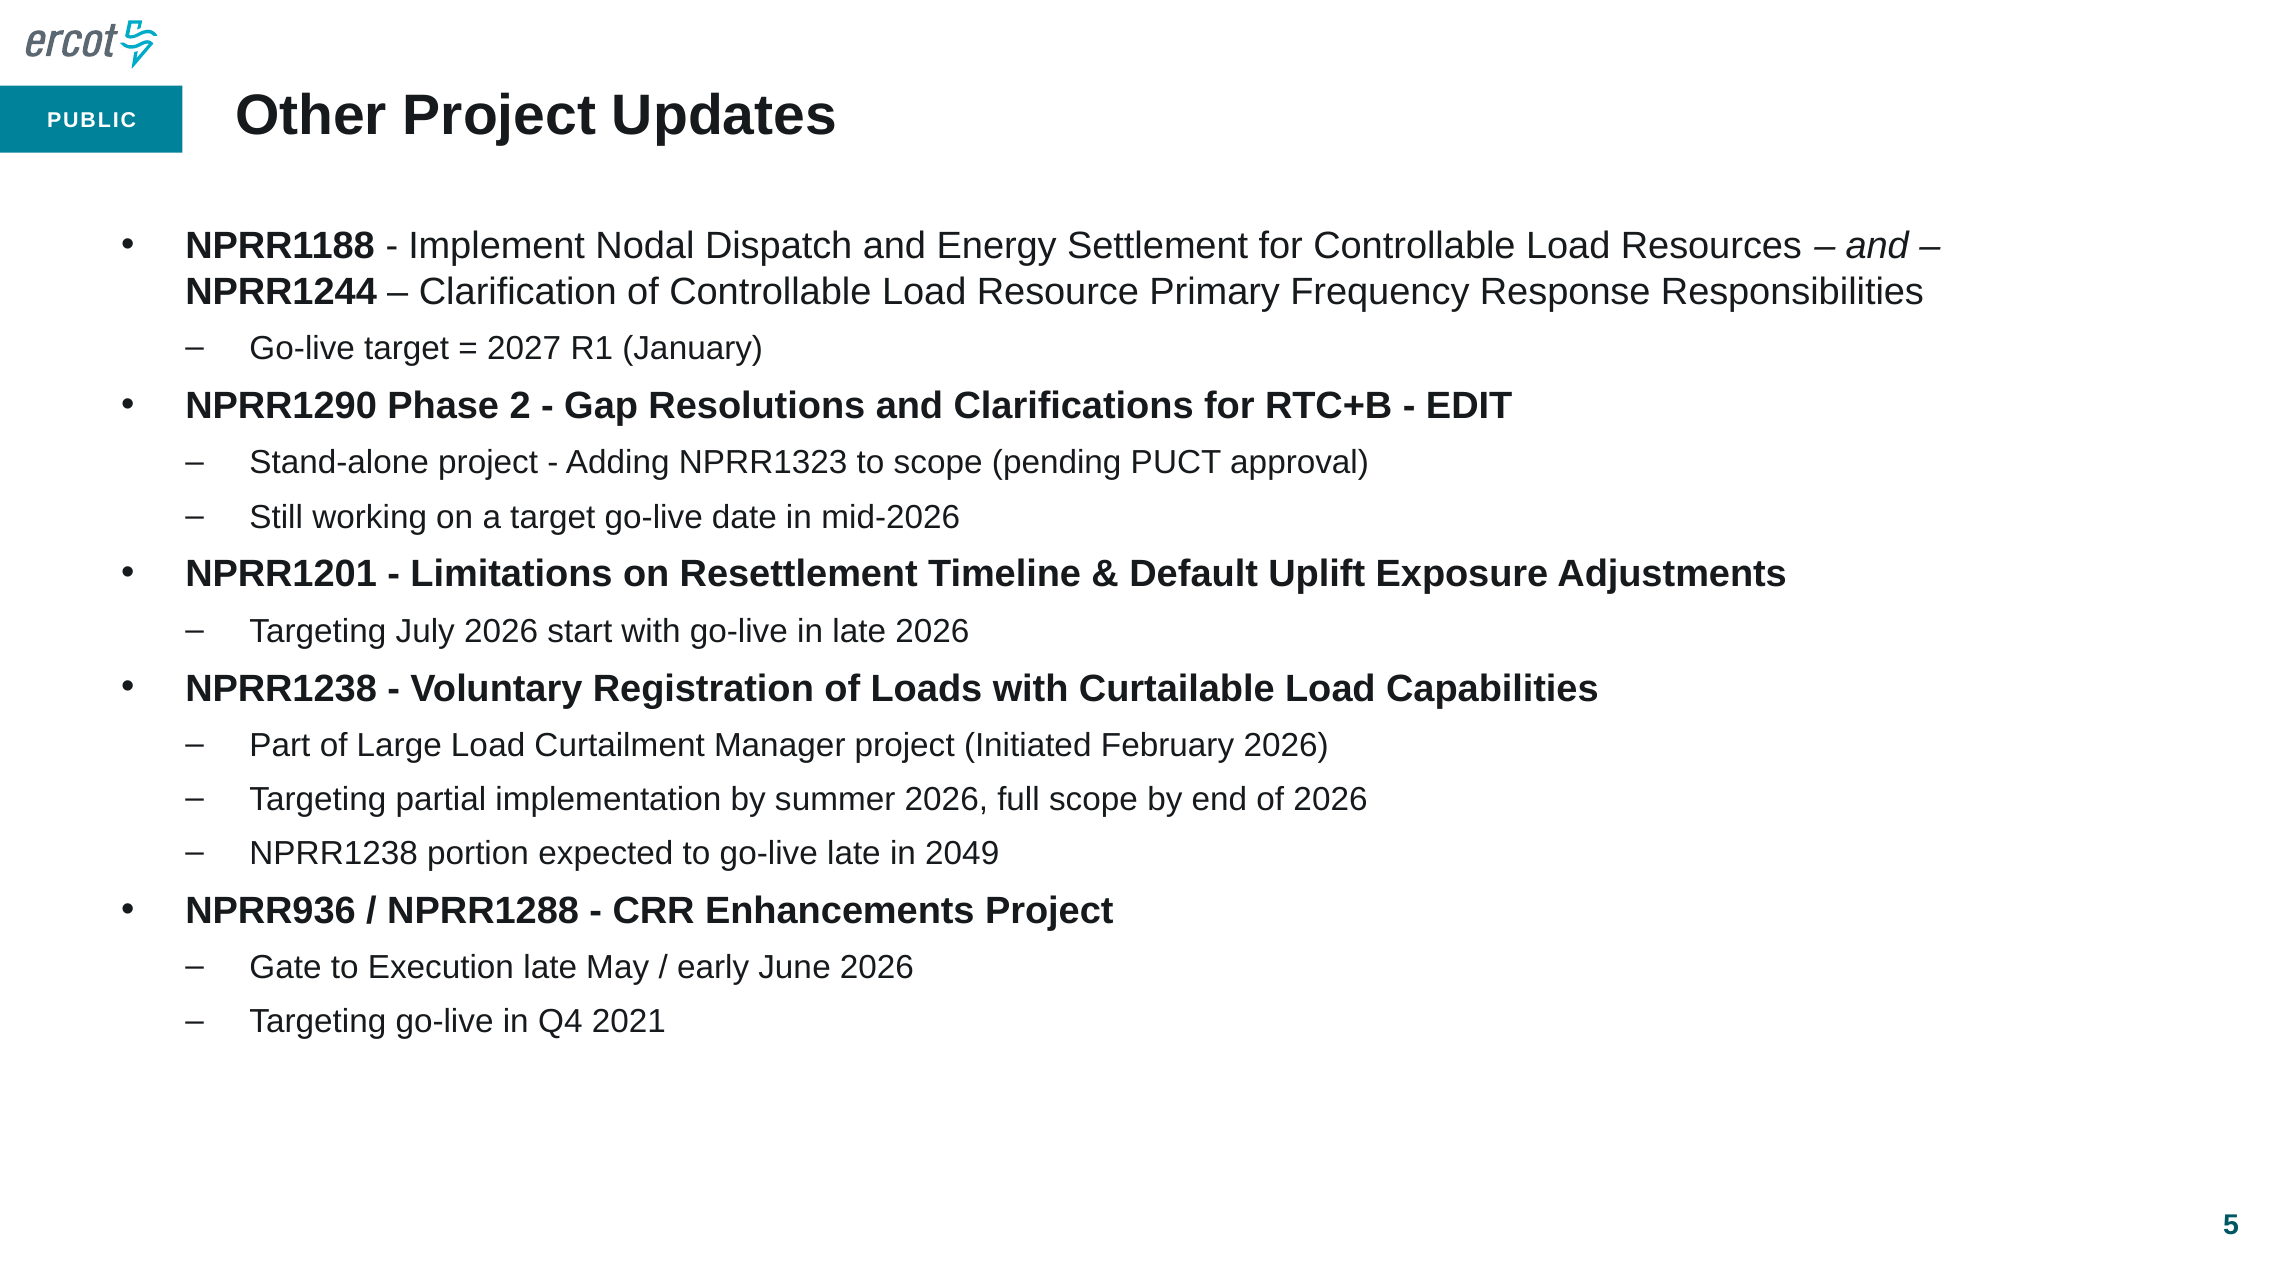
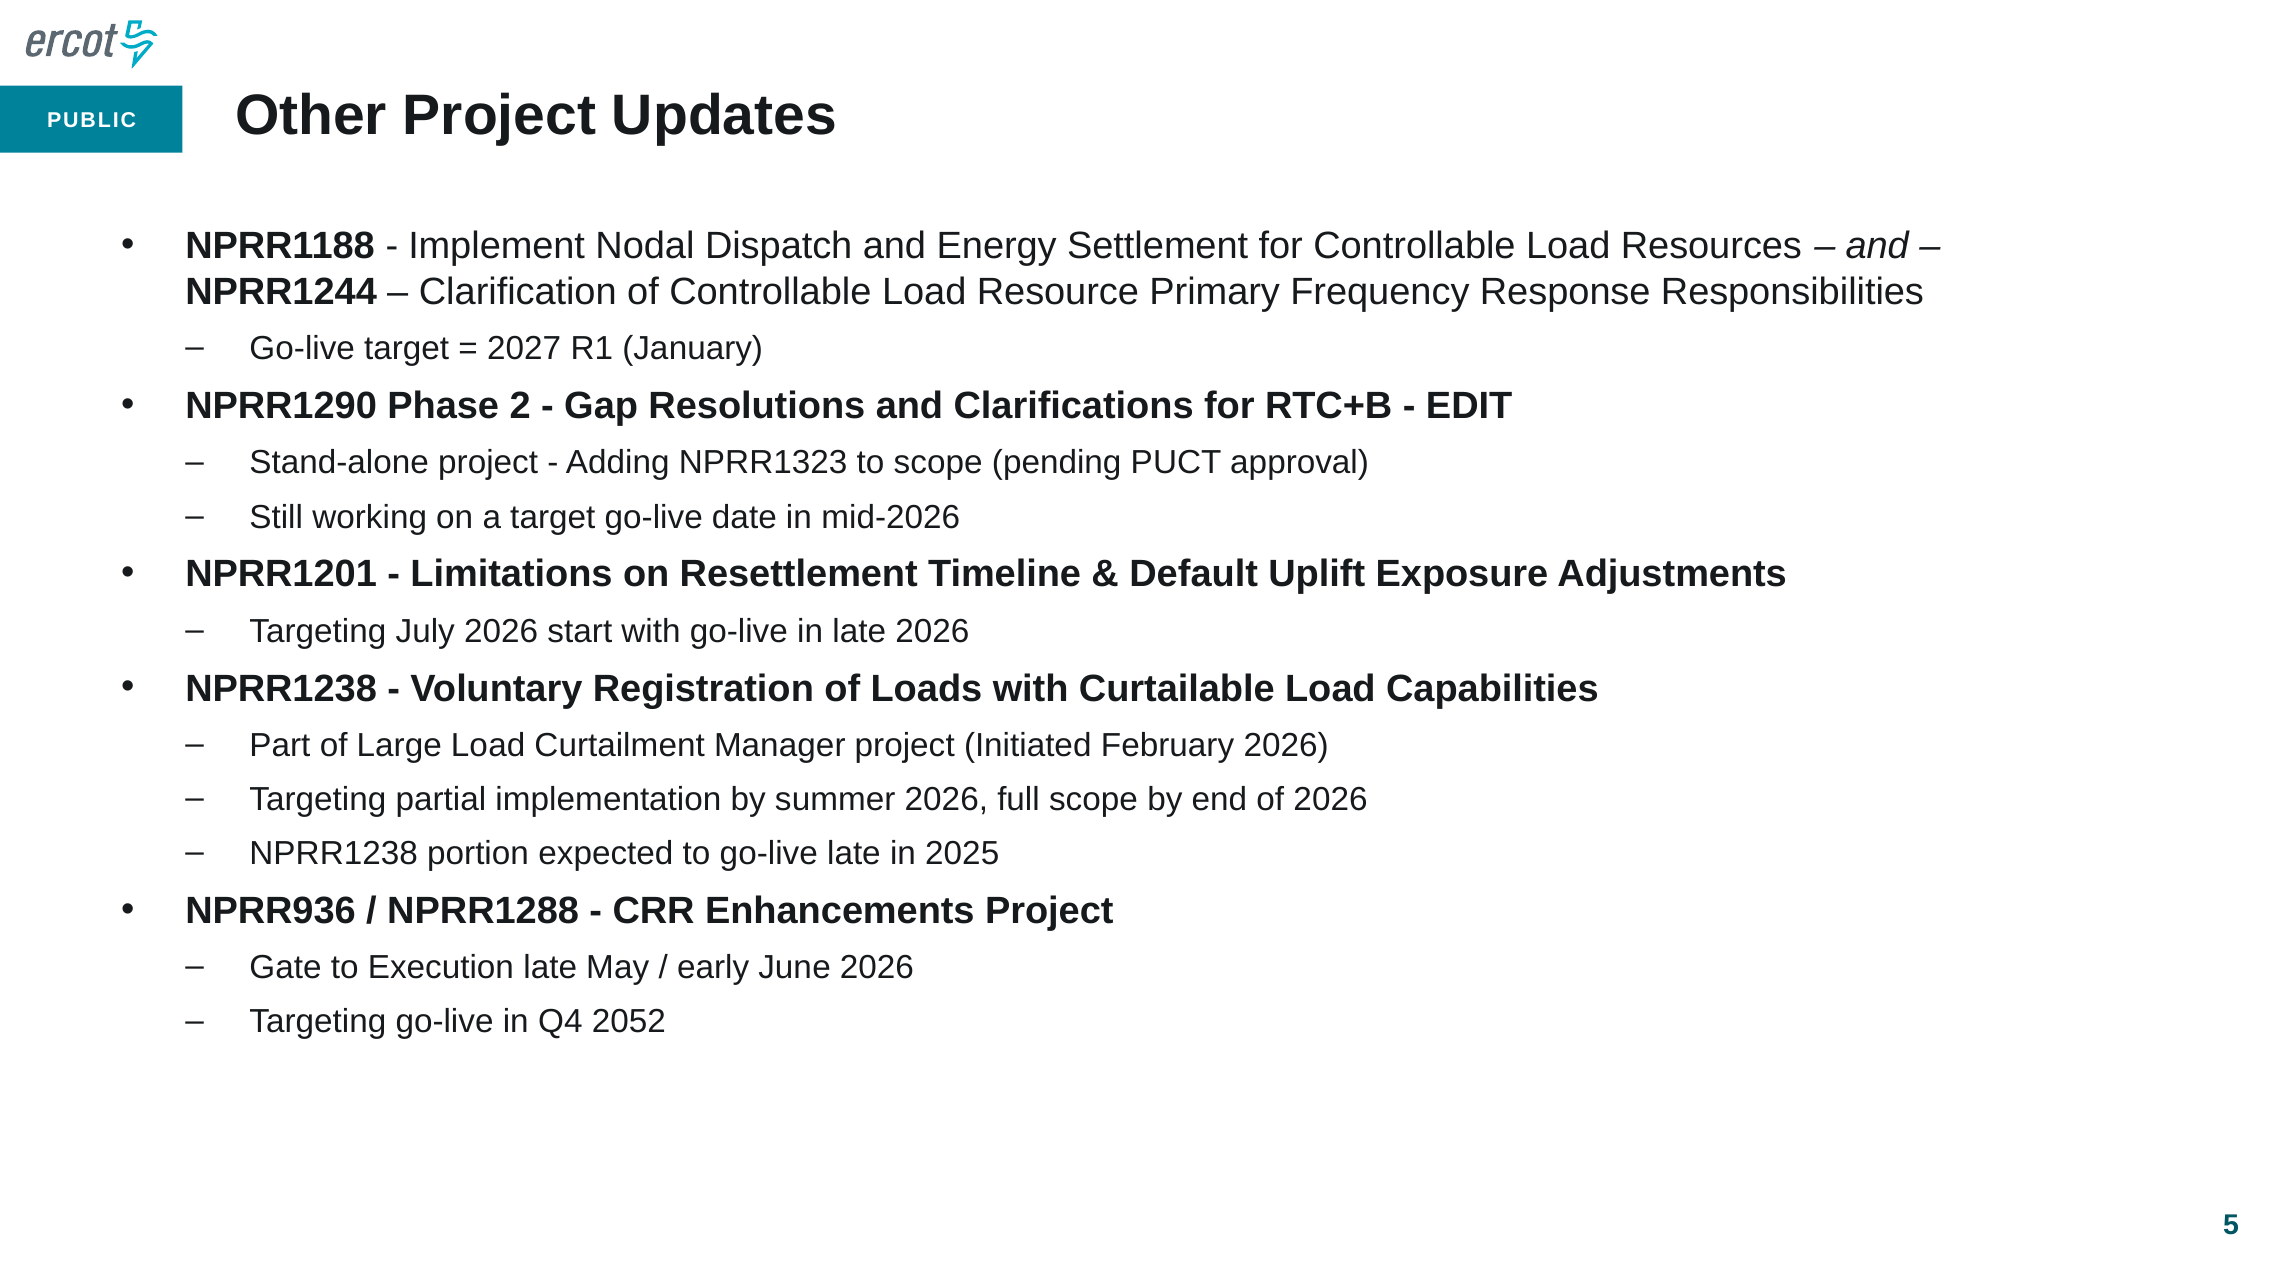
2049: 2049 -> 2025
2021: 2021 -> 2052
